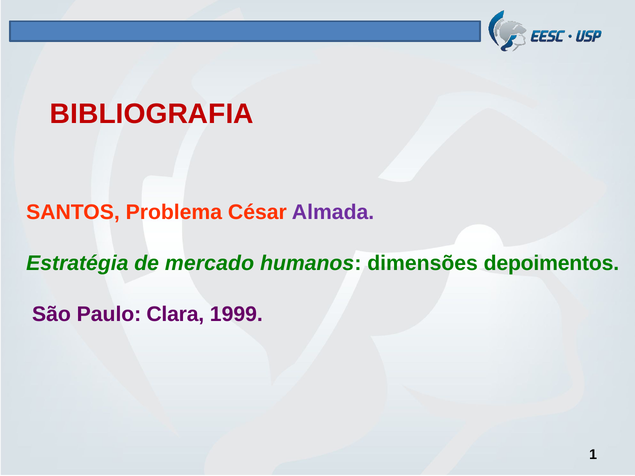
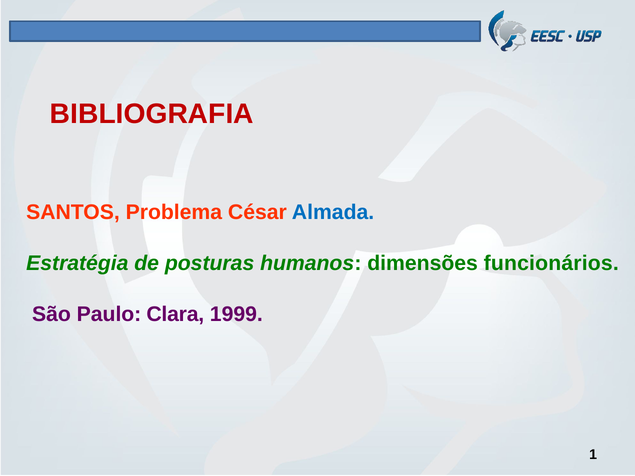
Almada colour: purple -> blue
mercado: mercado -> posturas
depoimentos: depoimentos -> funcionários
